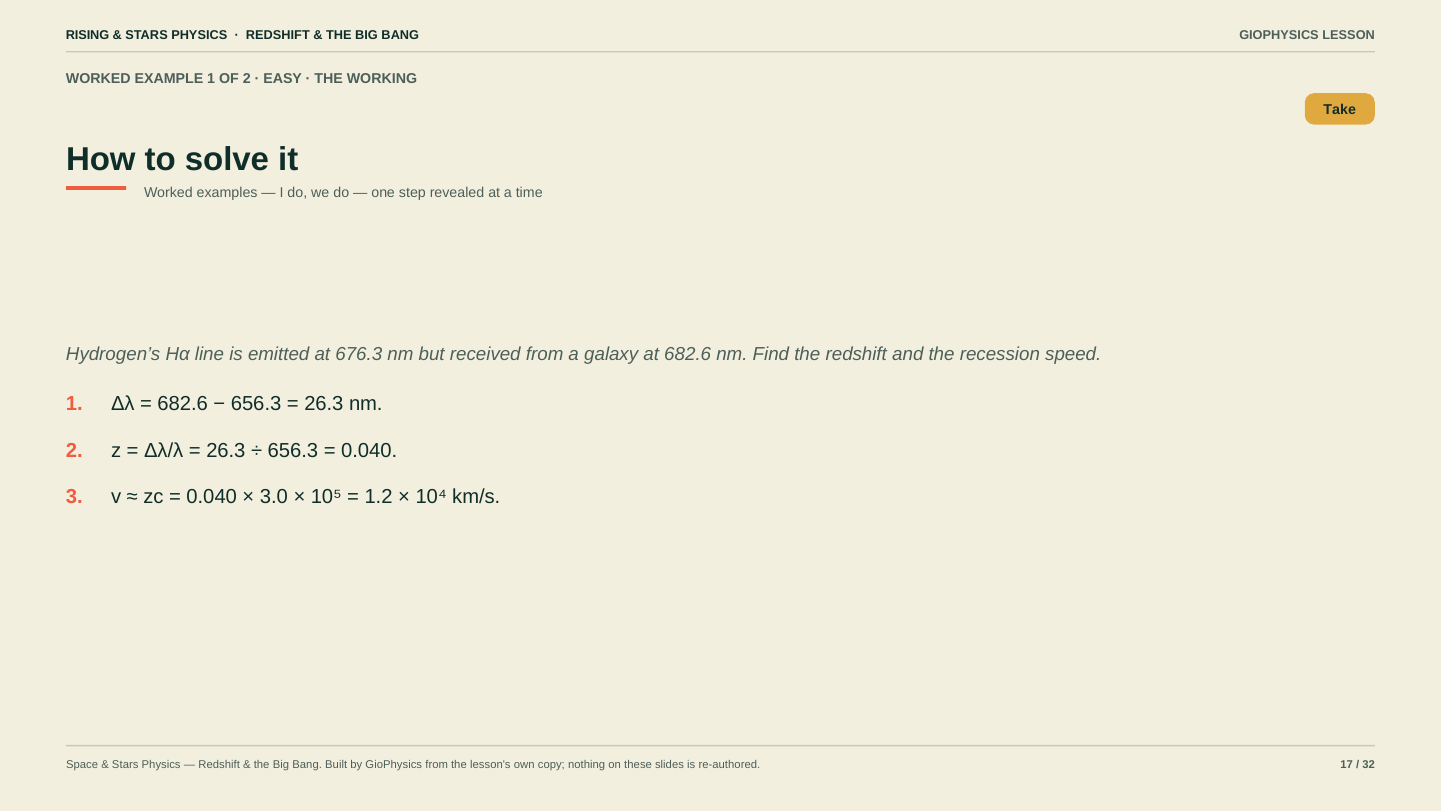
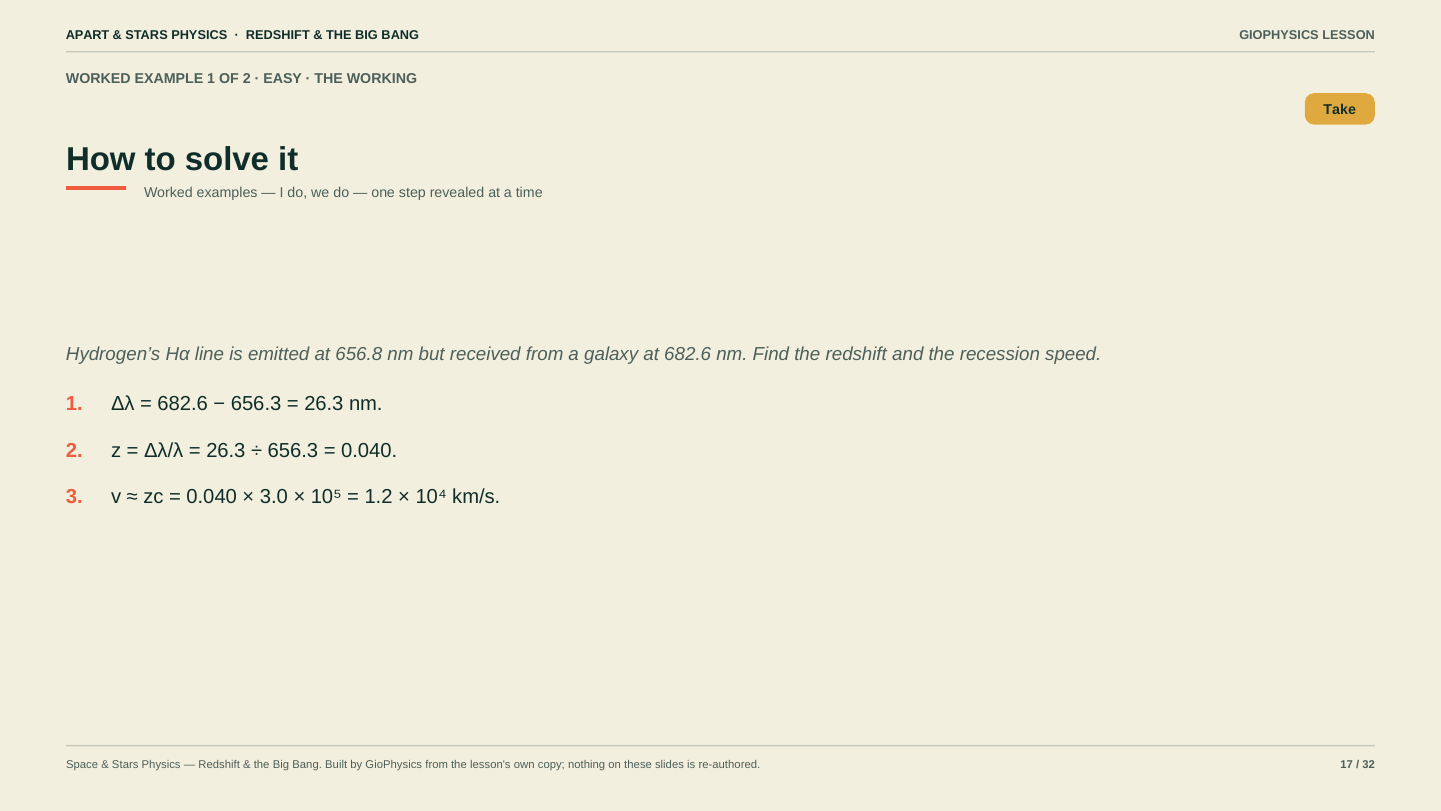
RISING: RISING -> APART
676.3: 676.3 -> 656.8
